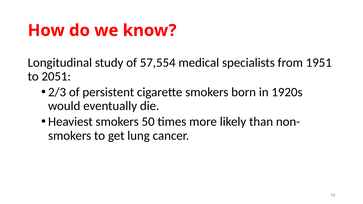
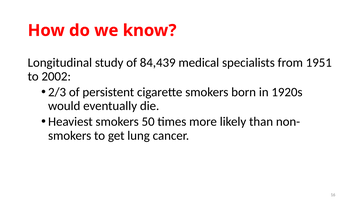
57,554: 57,554 -> 84,439
2051: 2051 -> 2002
